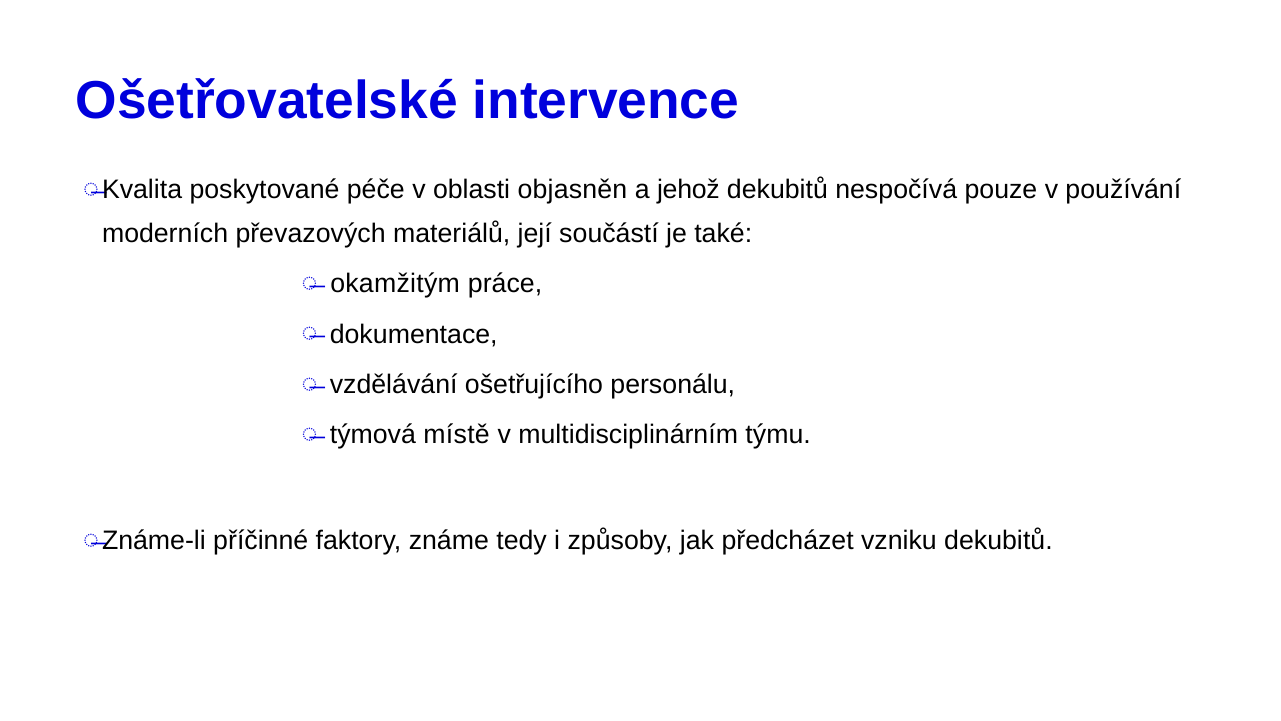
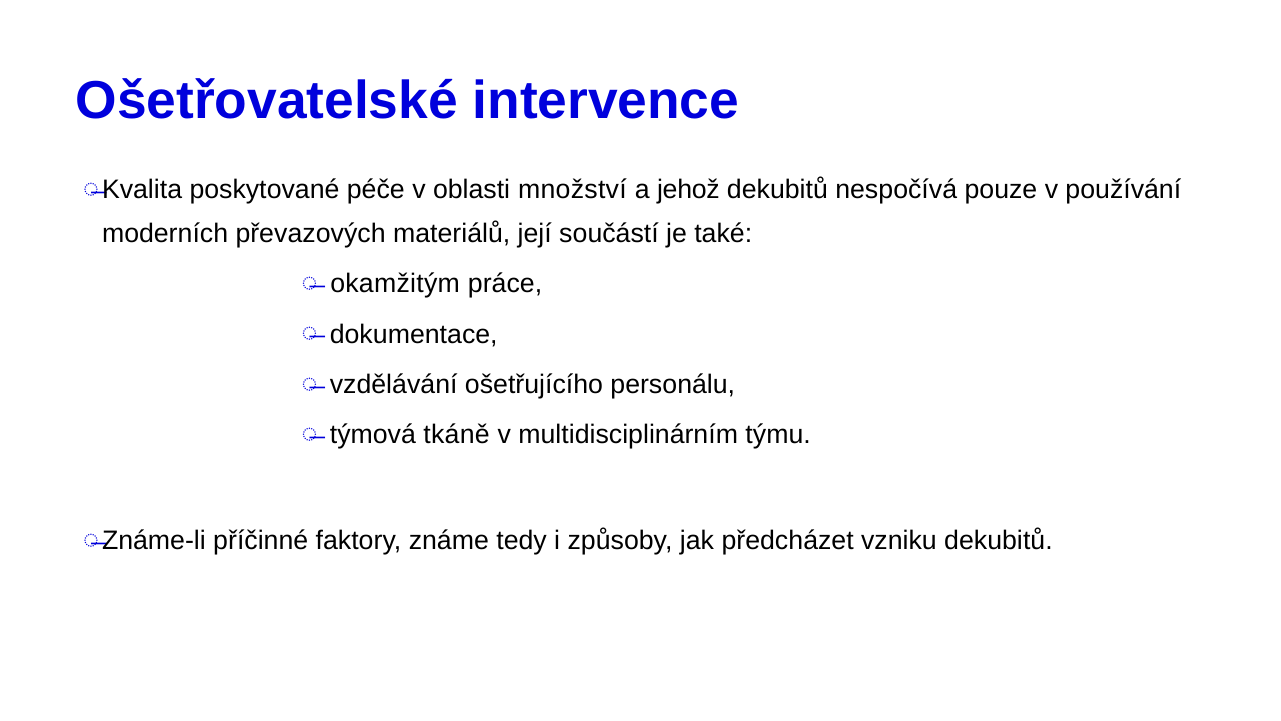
objasněn: objasněn -> množství
místě: místě -> tkáně
